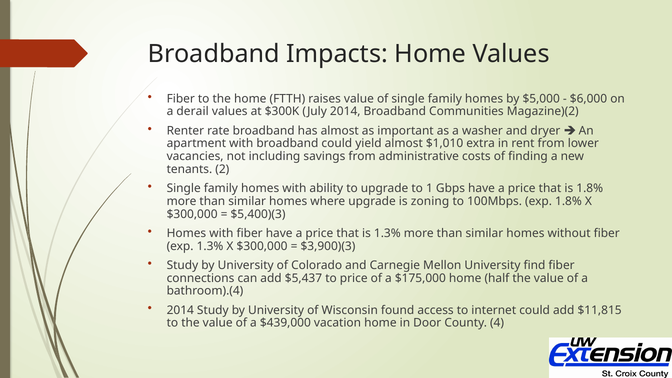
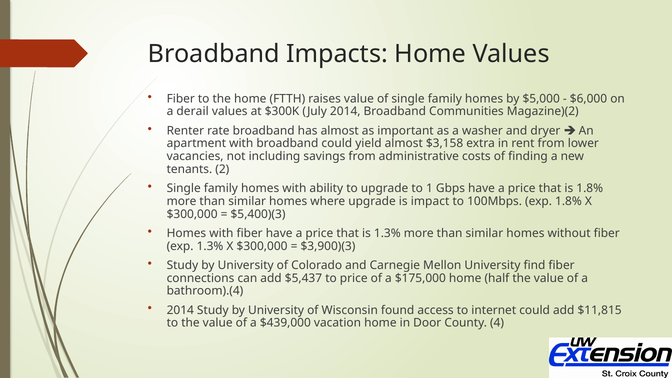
$1,010: $1,010 -> $3,158
zoning: zoning -> impact
